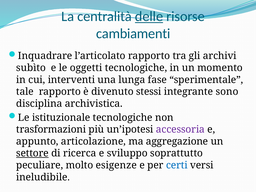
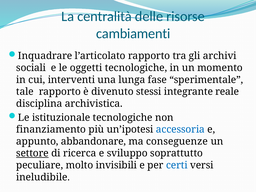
delle underline: present -> none
subìto: subìto -> sociali
sono: sono -> reale
trasformazioni: trasformazioni -> finanziamento
accessoria colour: purple -> blue
articolazione: articolazione -> abbandonare
aggregazione: aggregazione -> conseguenze
esigenze: esigenze -> invisibili
